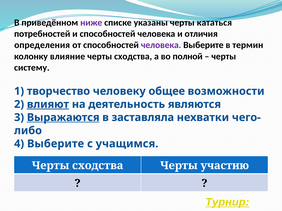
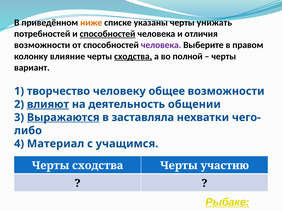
ниже colour: purple -> orange
кататься: кататься -> унижать
способностей at (108, 34) underline: none -> present
определения at (42, 45): определения -> возможности
термин: термин -> правом
сходства at (133, 56) underline: none -> present
систему: систему -> вариант
являются: являются -> общении
4 Выберите: Выберите -> Материал
Турнир: Турнир -> Рыбаке
